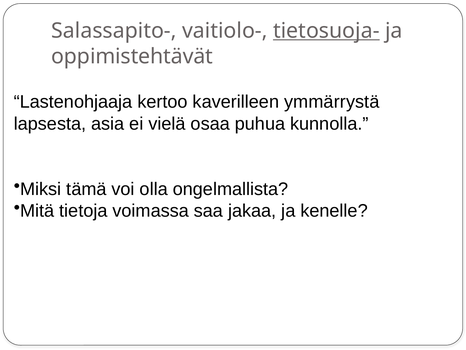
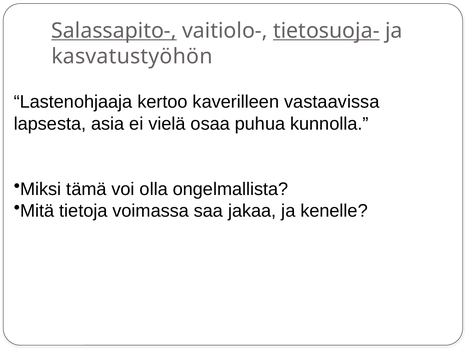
Salassapito- underline: none -> present
oppimistehtävät: oppimistehtävät -> kasvatustyöhön
ymmärrystä: ymmärrystä -> vastaavissa
